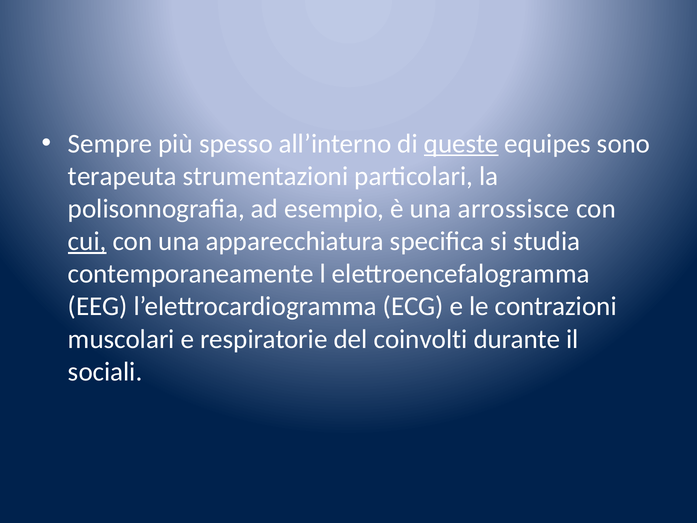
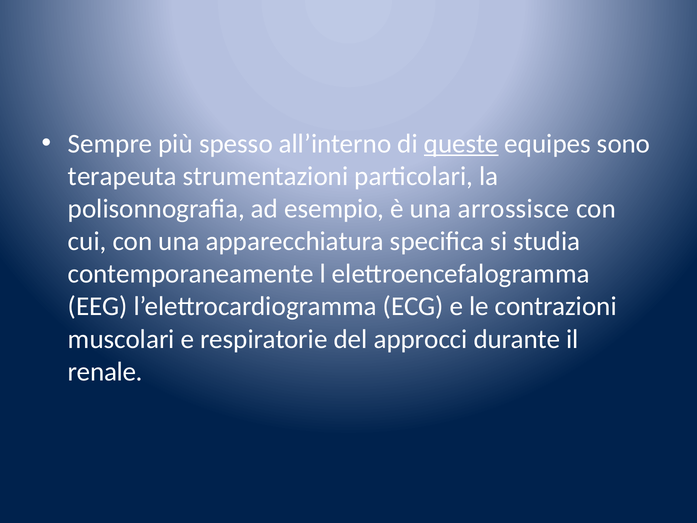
cui underline: present -> none
coinvolti: coinvolti -> approcci
sociali: sociali -> renale
